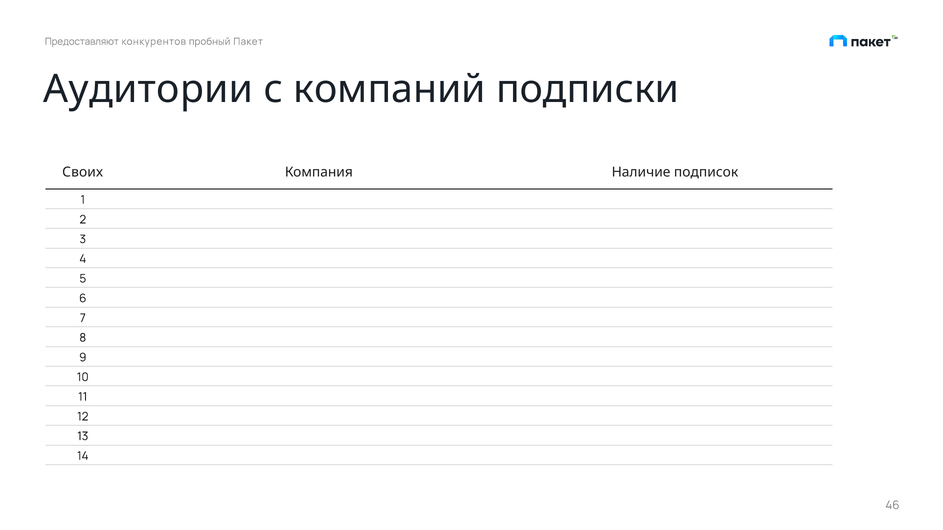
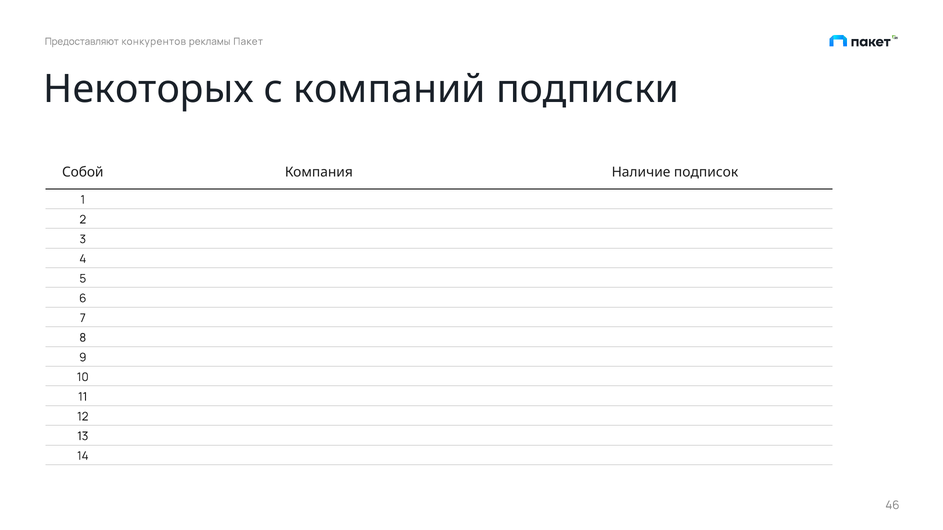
пробный: пробный -> рекламы
Аудитории: Аудитории -> Некоторых
Своих: Своих -> Собой
